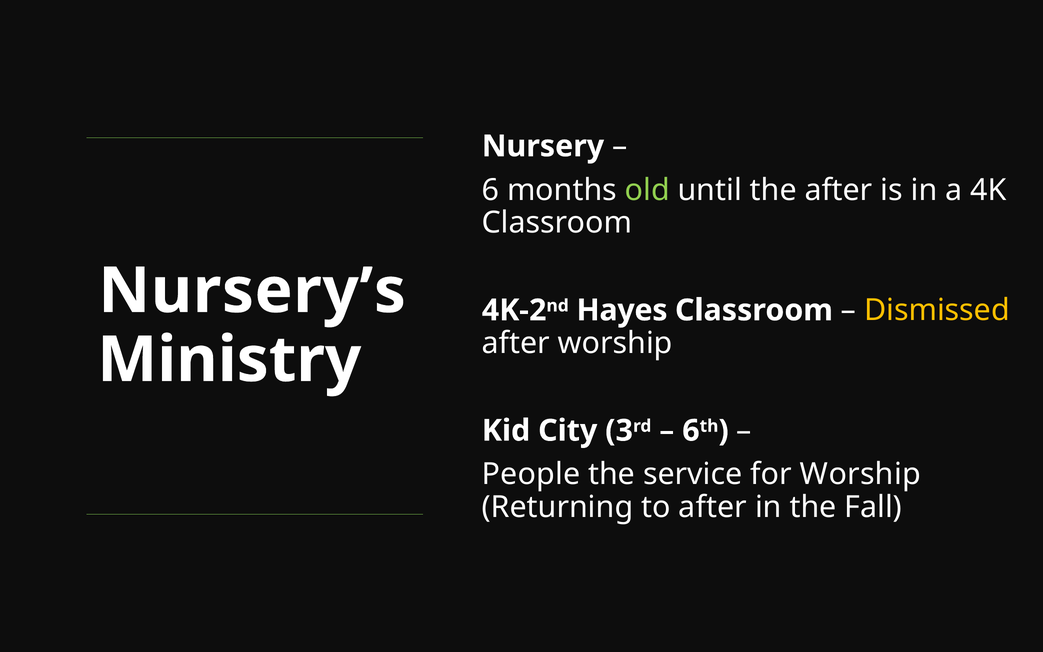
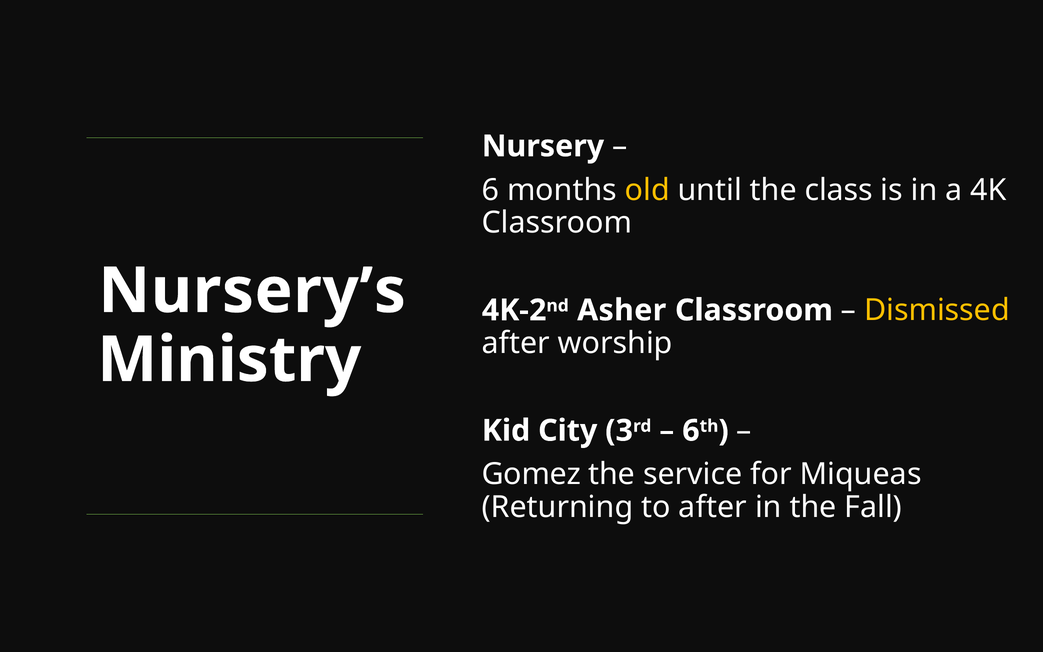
old colour: light green -> yellow
the after: after -> class
Hayes: Hayes -> Asher
People: People -> Gomez
for Worship: Worship -> Miqueas
